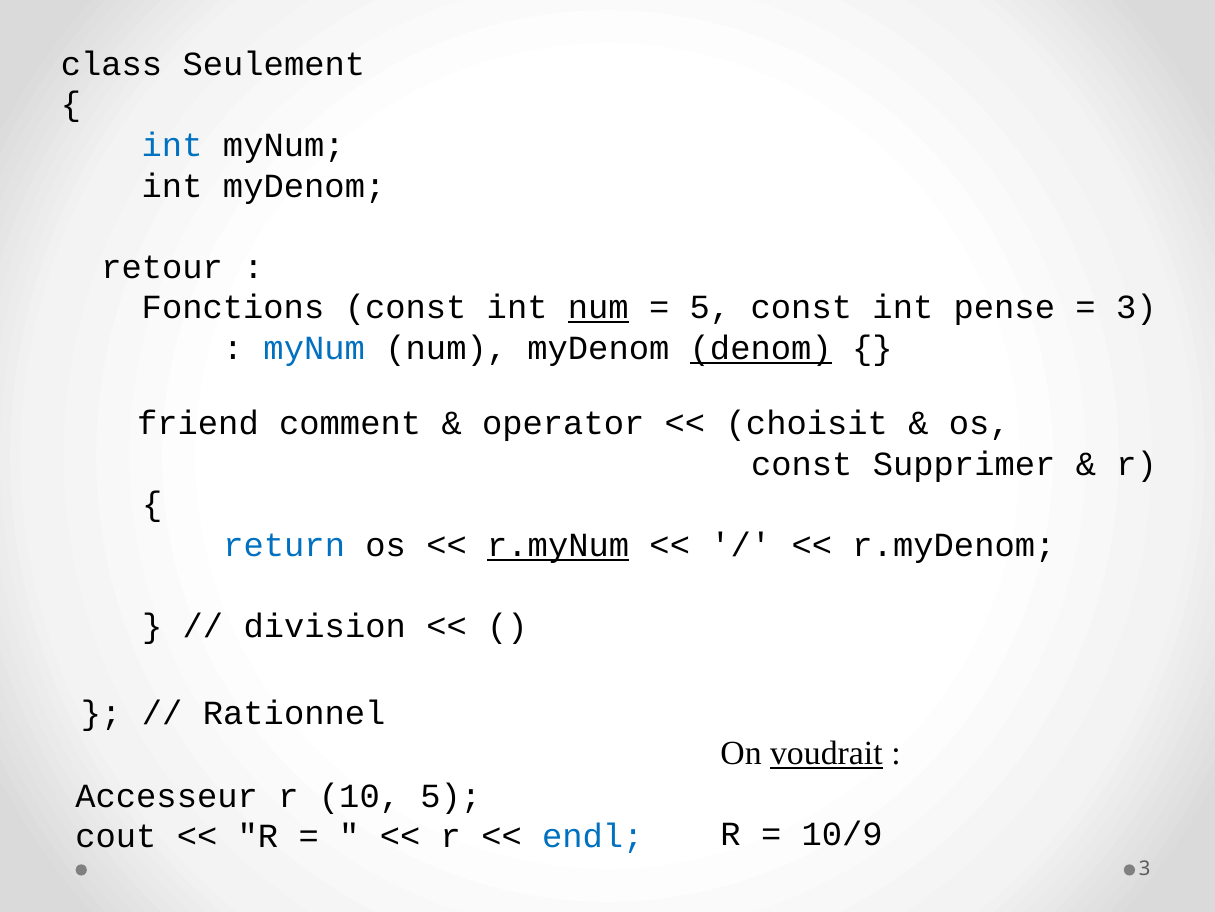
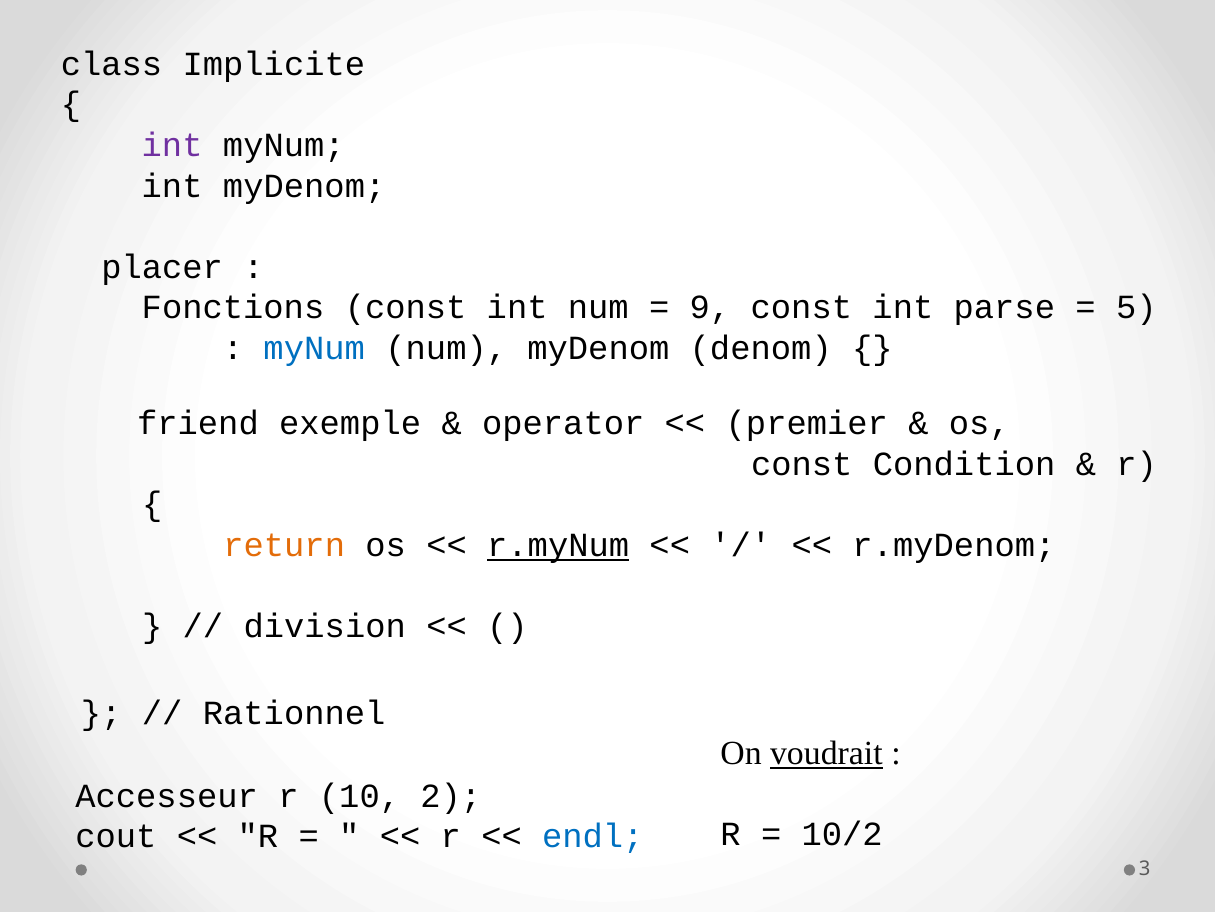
Seulement: Seulement -> Implicite
int at (172, 145) colour: blue -> purple
retour: retour -> placer
num at (598, 307) underline: present -> none
5 at (710, 307): 5 -> 9
pense: pense -> parse
3 at (1136, 307): 3 -> 5
denom underline: present -> none
comment: comment -> exemple
choisit: choisit -> premier
Supprimer: Supprimer -> Condition
return colour: blue -> orange
10 5: 5 -> 2
10/9: 10/9 -> 10/2
